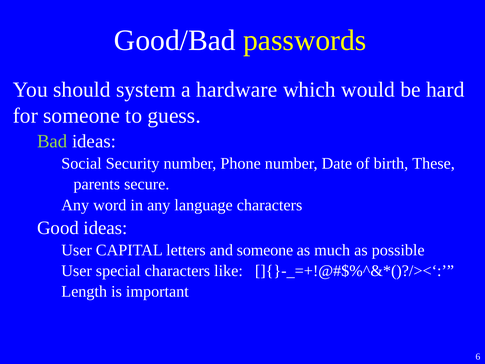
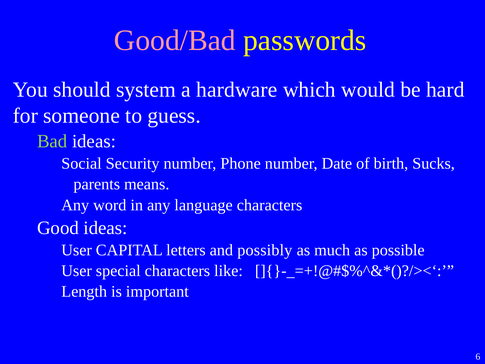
Good/Bad colour: white -> pink
These: These -> Sucks
secure: secure -> means
and someone: someone -> possibly
